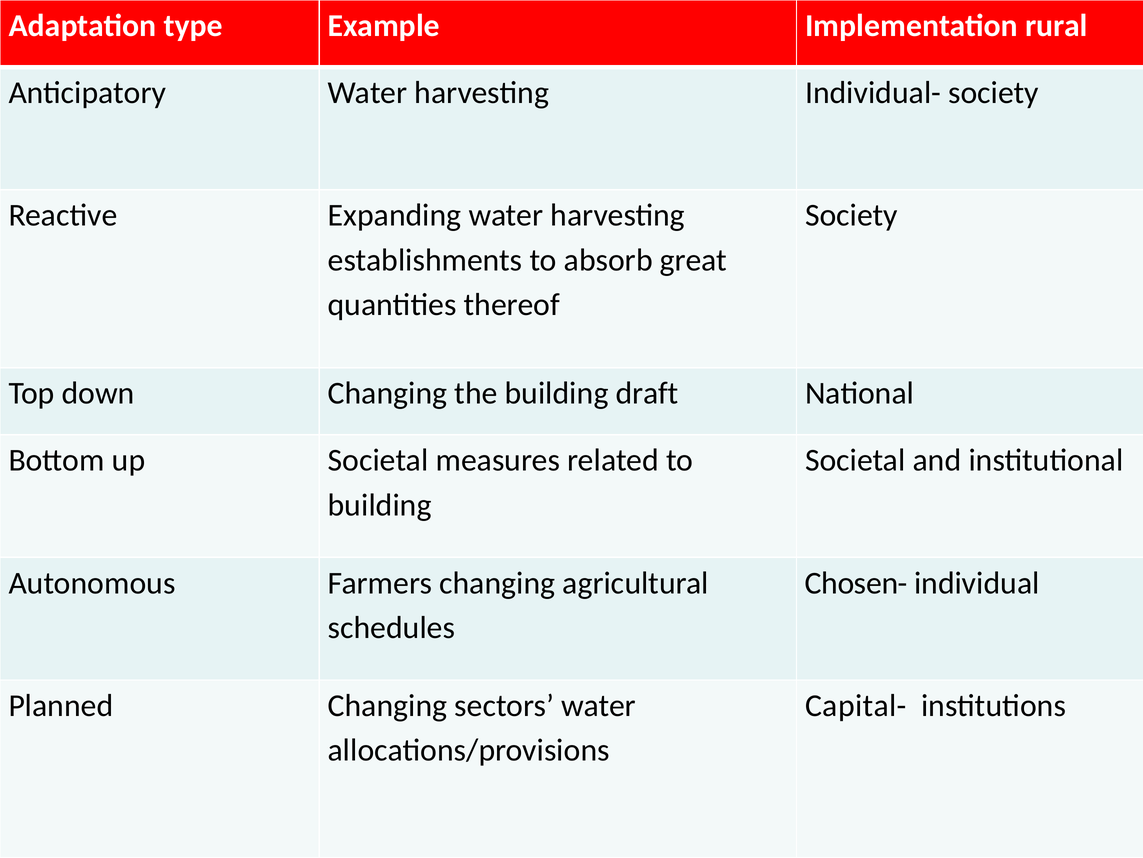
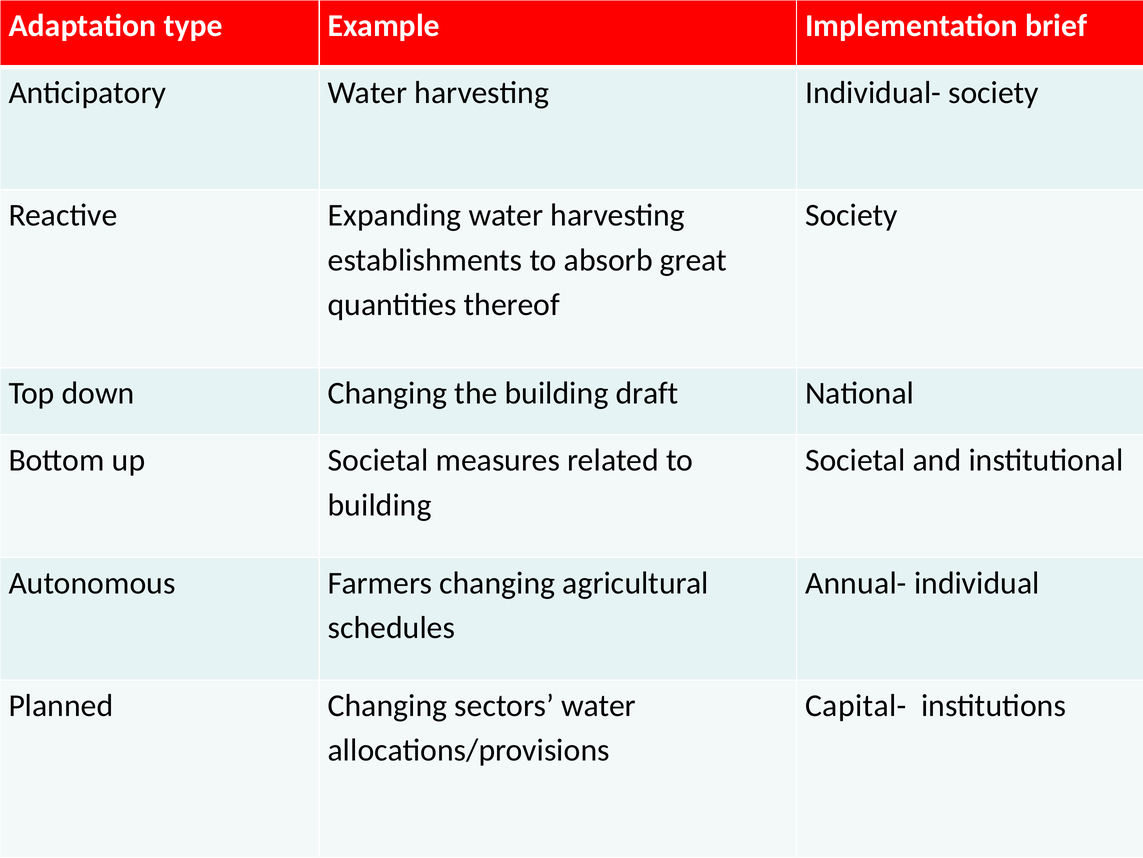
rural: rural -> brief
Chosen-: Chosen- -> Annual-
